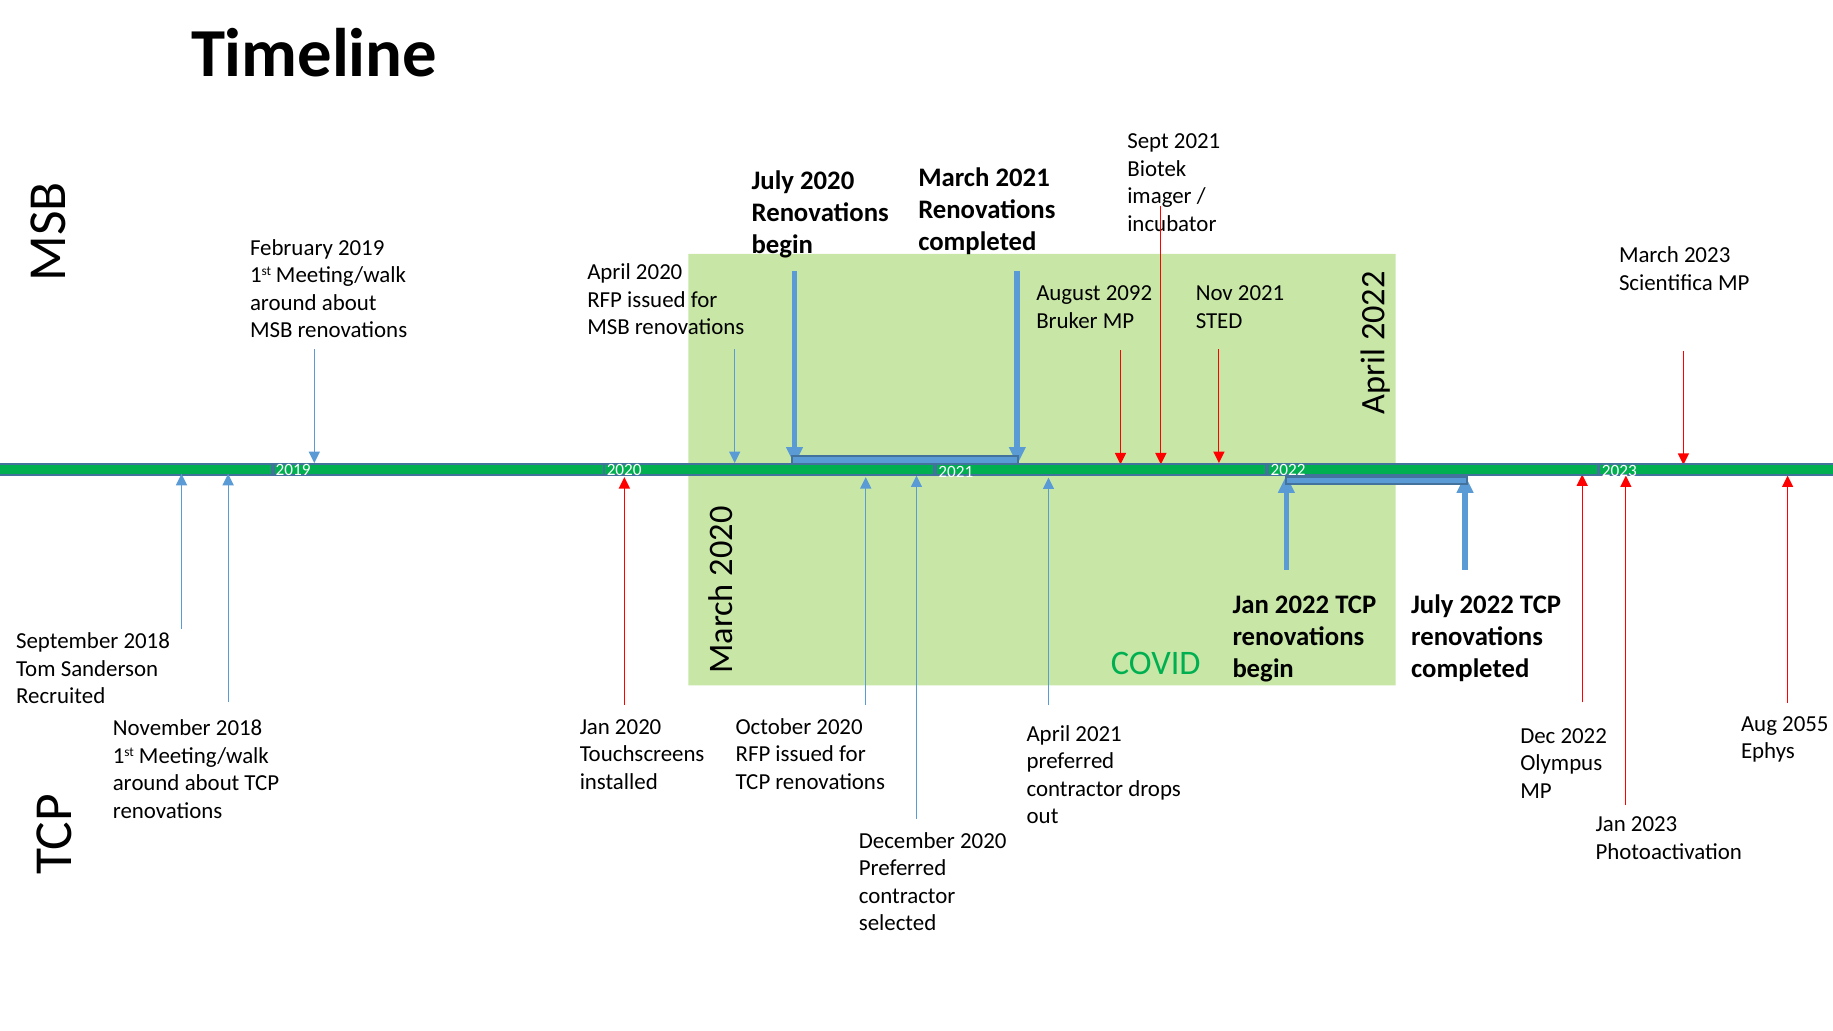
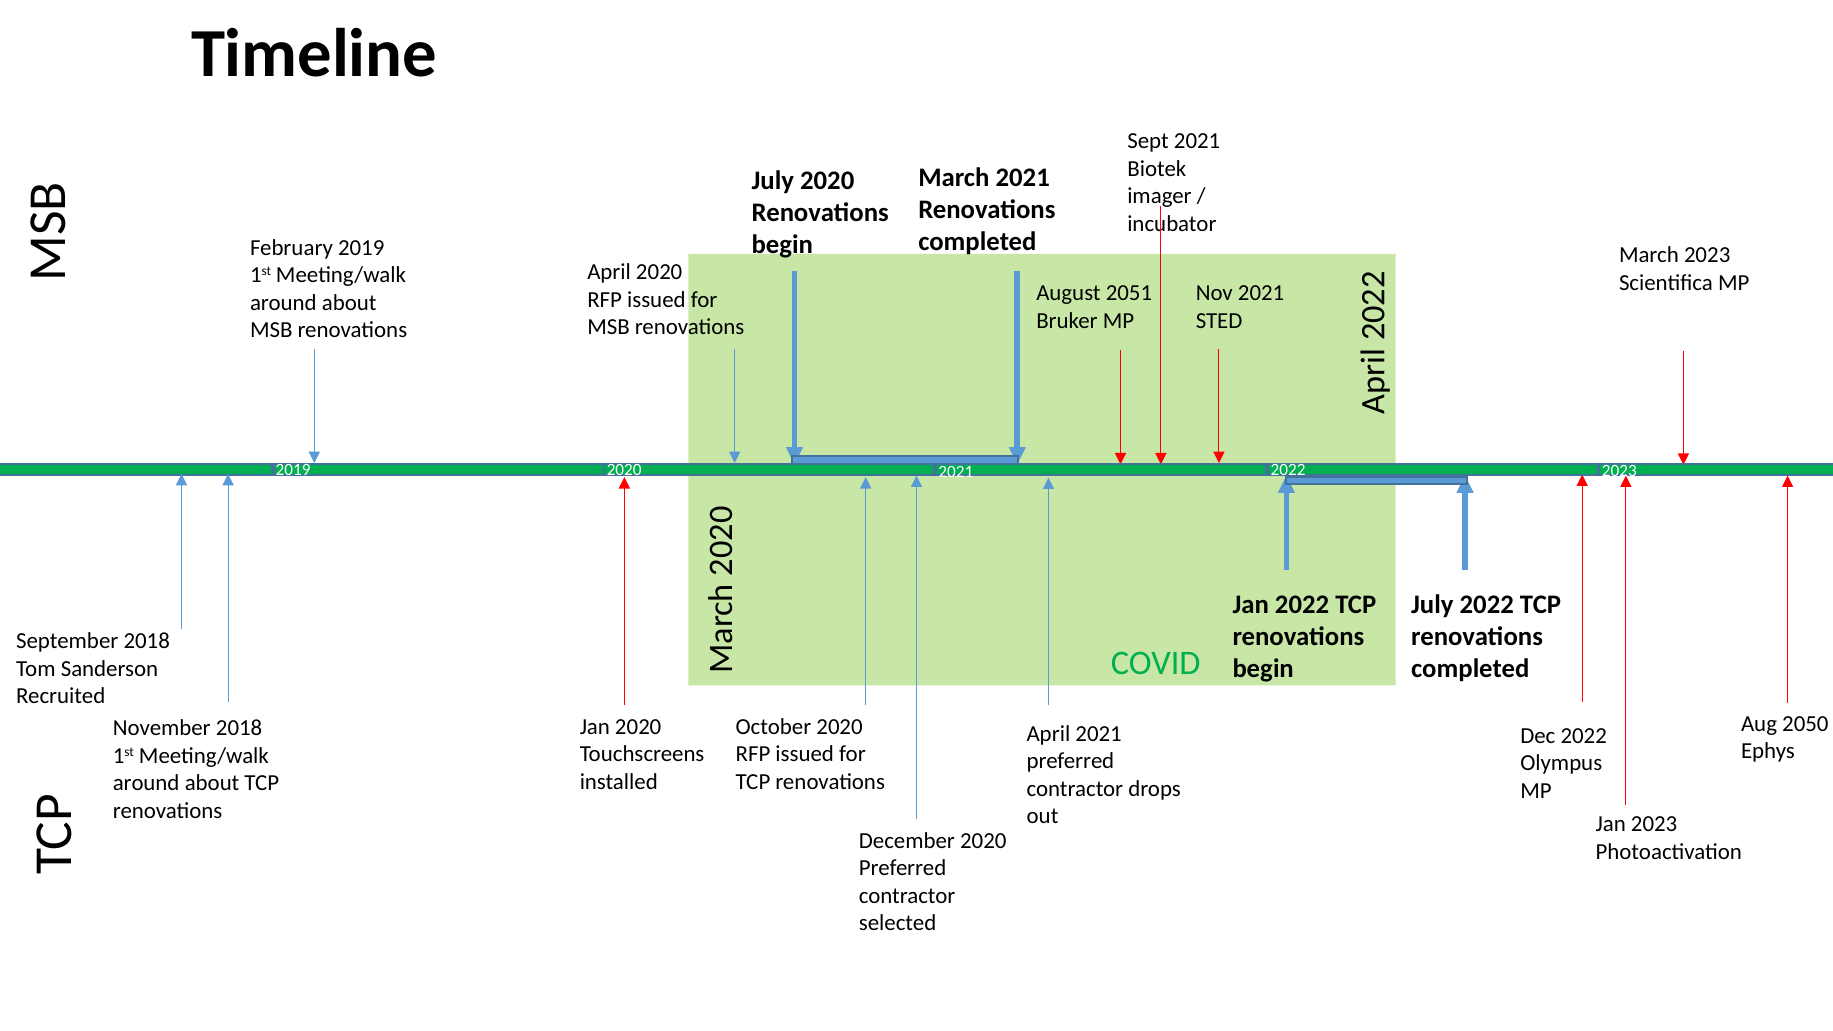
2092: 2092 -> 2051
2055: 2055 -> 2050
